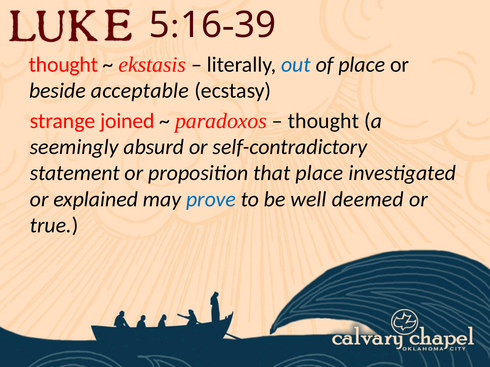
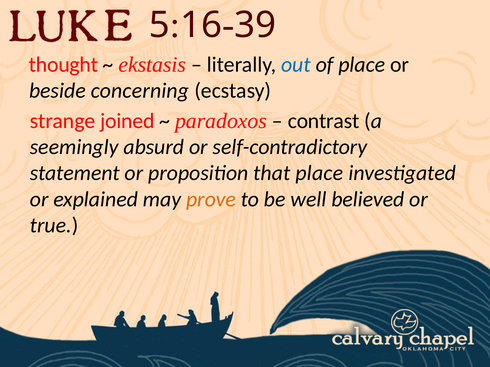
acceptable: acceptable -> concerning
thought at (323, 121): thought -> contrast
prove colour: blue -> orange
deemed: deemed -> believed
